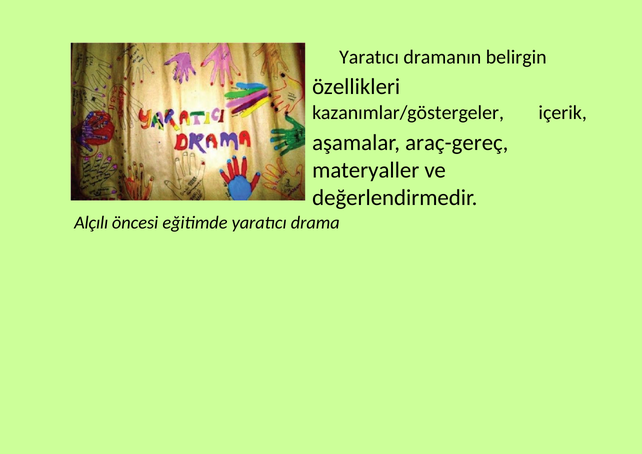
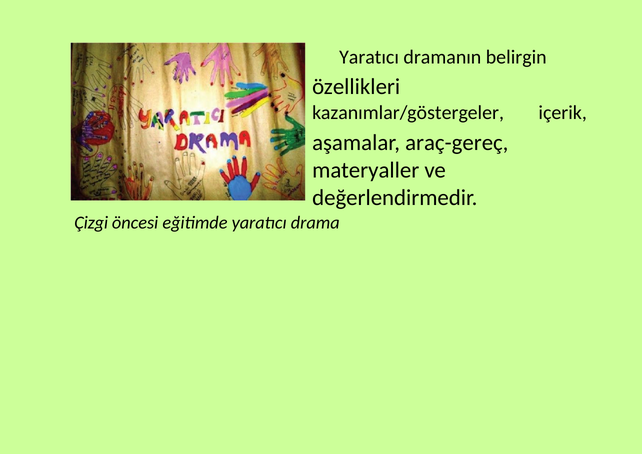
Alçılı: Alçılı -> Çizgi
